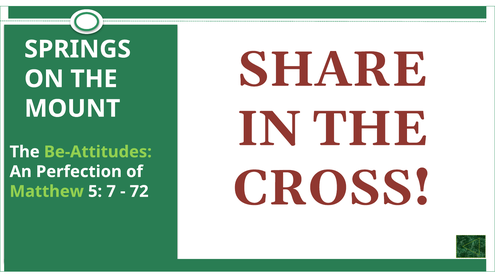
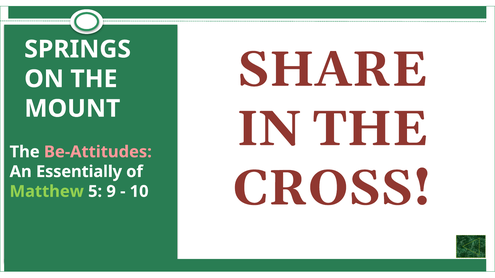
Be-Attitudes colour: light green -> pink
Perfection: Perfection -> Essentially
7: 7 -> 9
72: 72 -> 10
